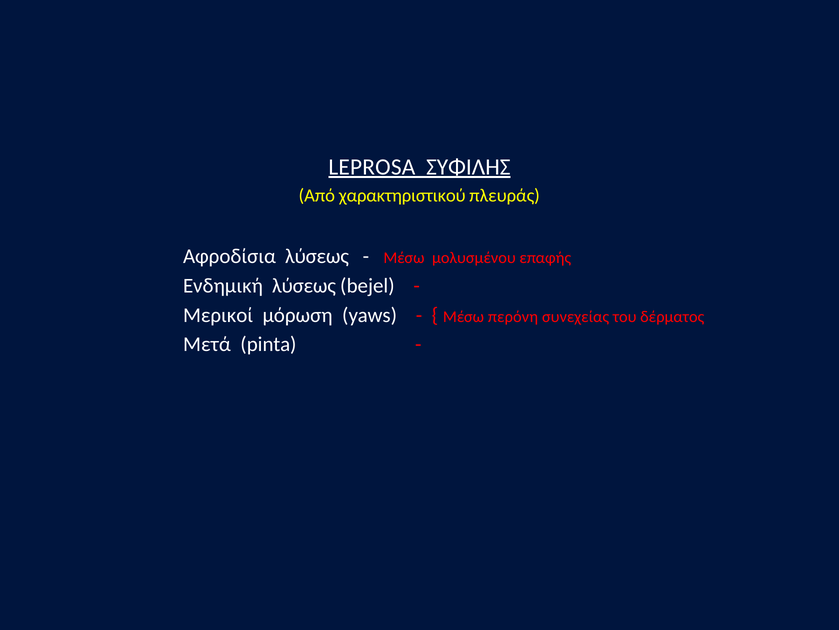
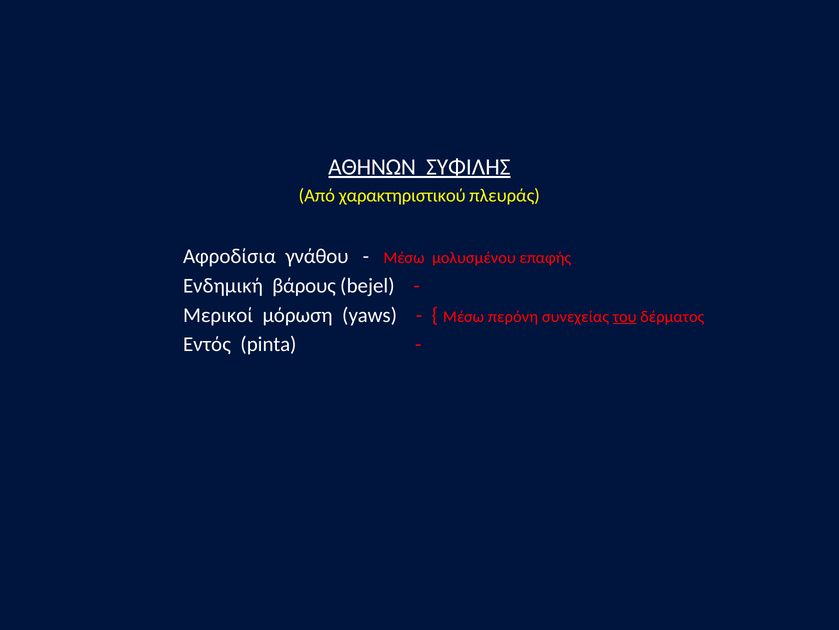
LEPROSA: LEPROSA -> ΑΘΗΝΩΝ
Αφροδίσια λύσεως: λύσεως -> γνάθου
Ενδημική λύσεως: λύσεως -> βάρους
του underline: none -> present
Μετά: Μετά -> Εντός
